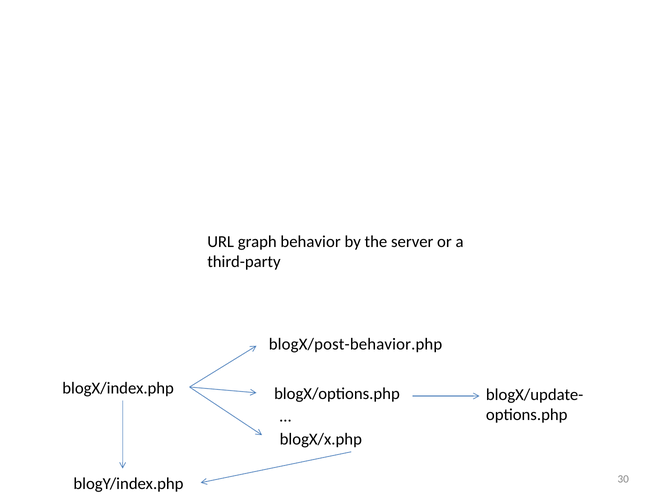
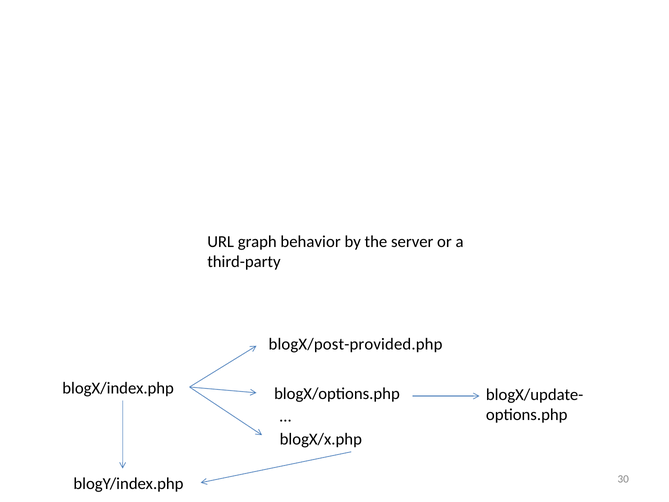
blogX/post-behavior.php: blogX/post-behavior.php -> blogX/post-provided.php
